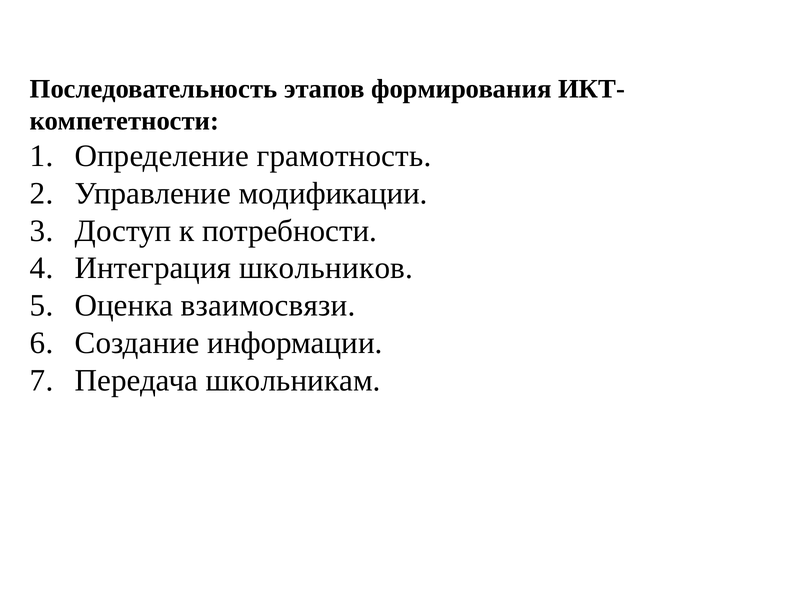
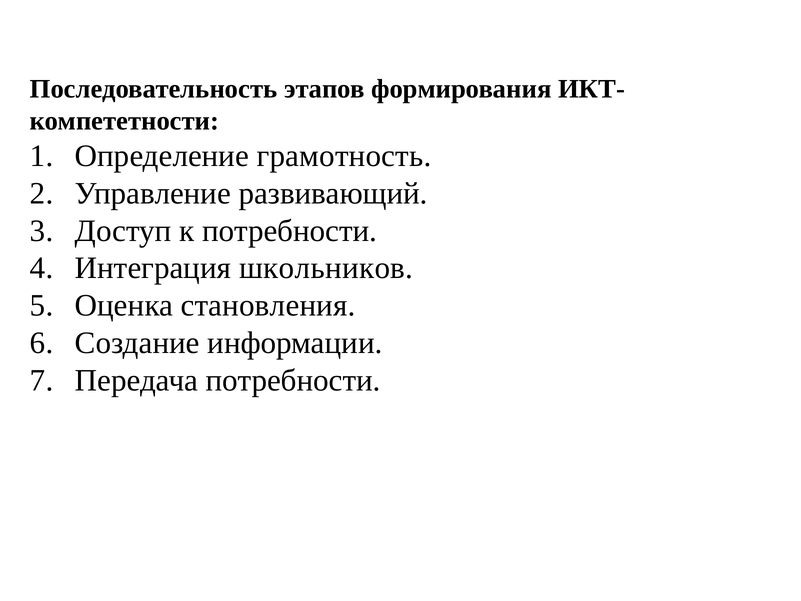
модификации: модификации -> развивающий
взаимосвязи: взаимосвязи -> становления
Передача школьникам: школьникам -> потребности
